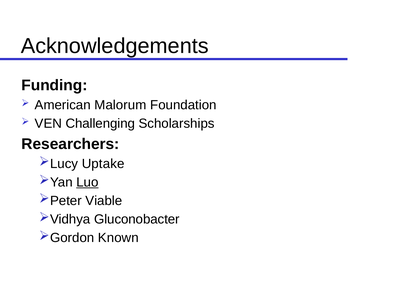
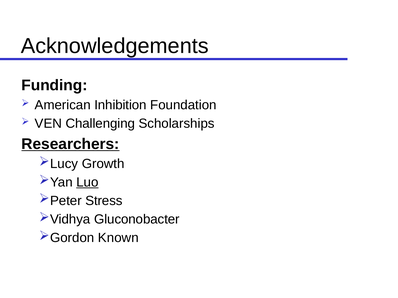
Malorum: Malorum -> Inhibition
Researchers underline: none -> present
Uptake: Uptake -> Growth
Viable: Viable -> Stress
